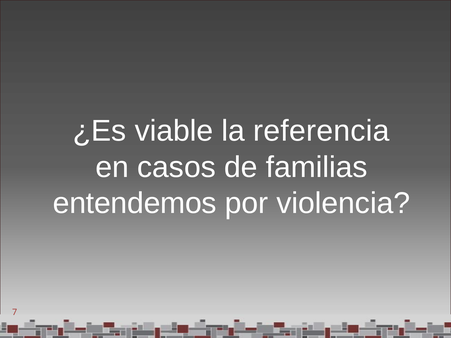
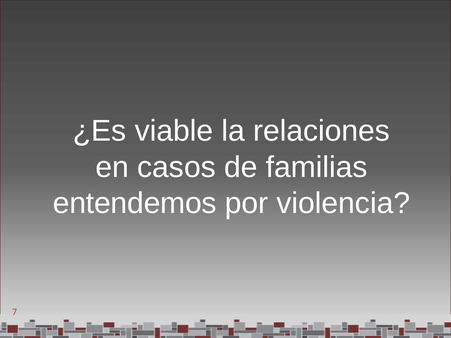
referencia: referencia -> relaciones
